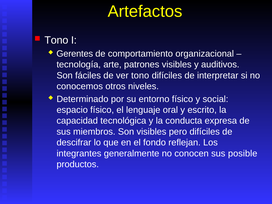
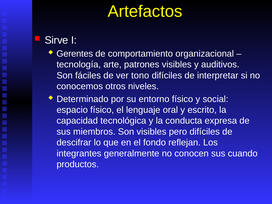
Tono at (56, 40): Tono -> Sirve
posible: posible -> cuando
